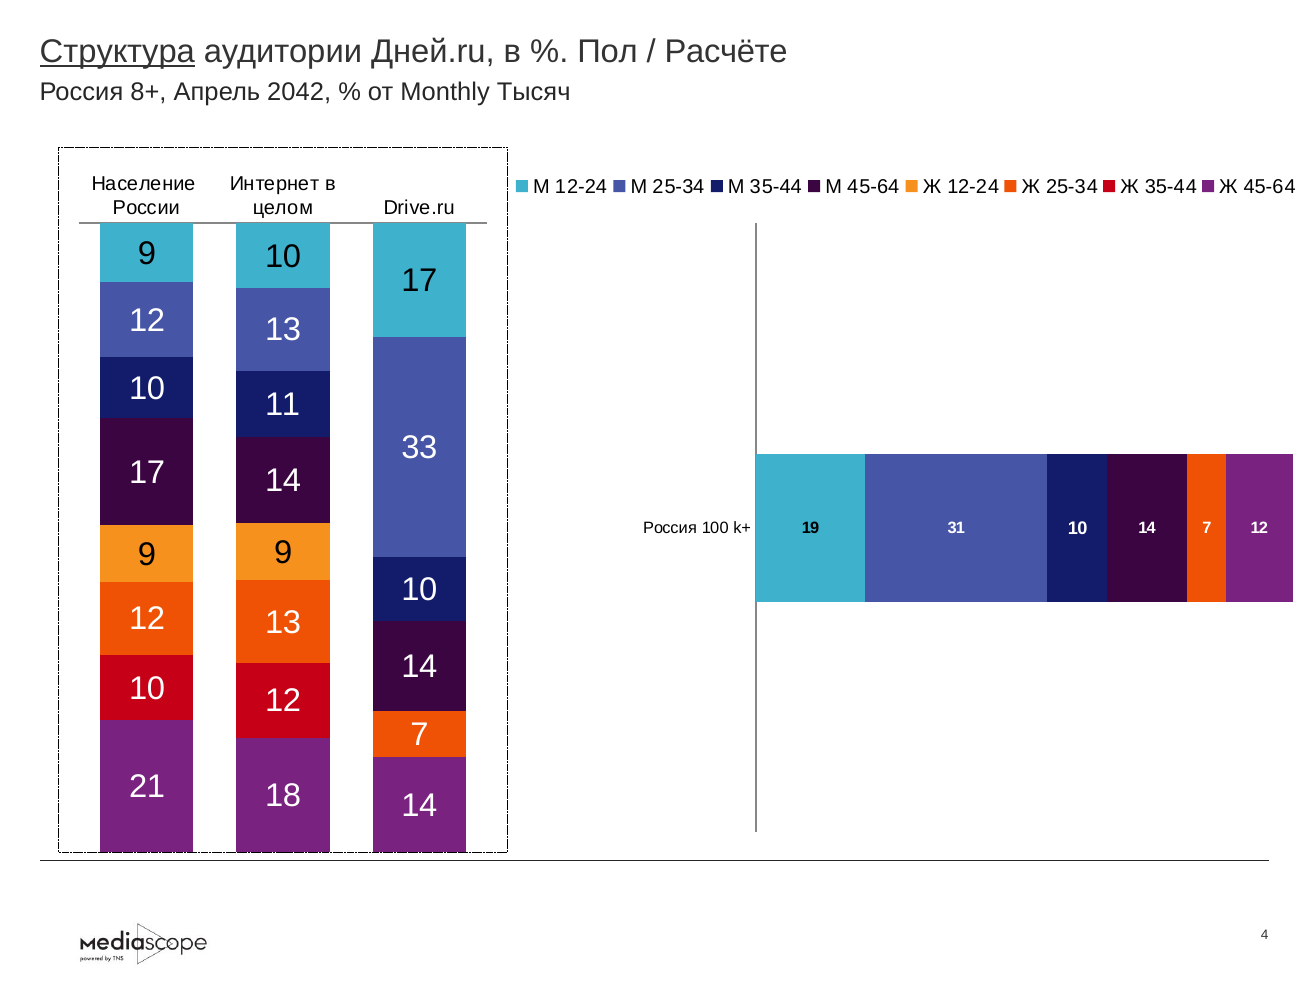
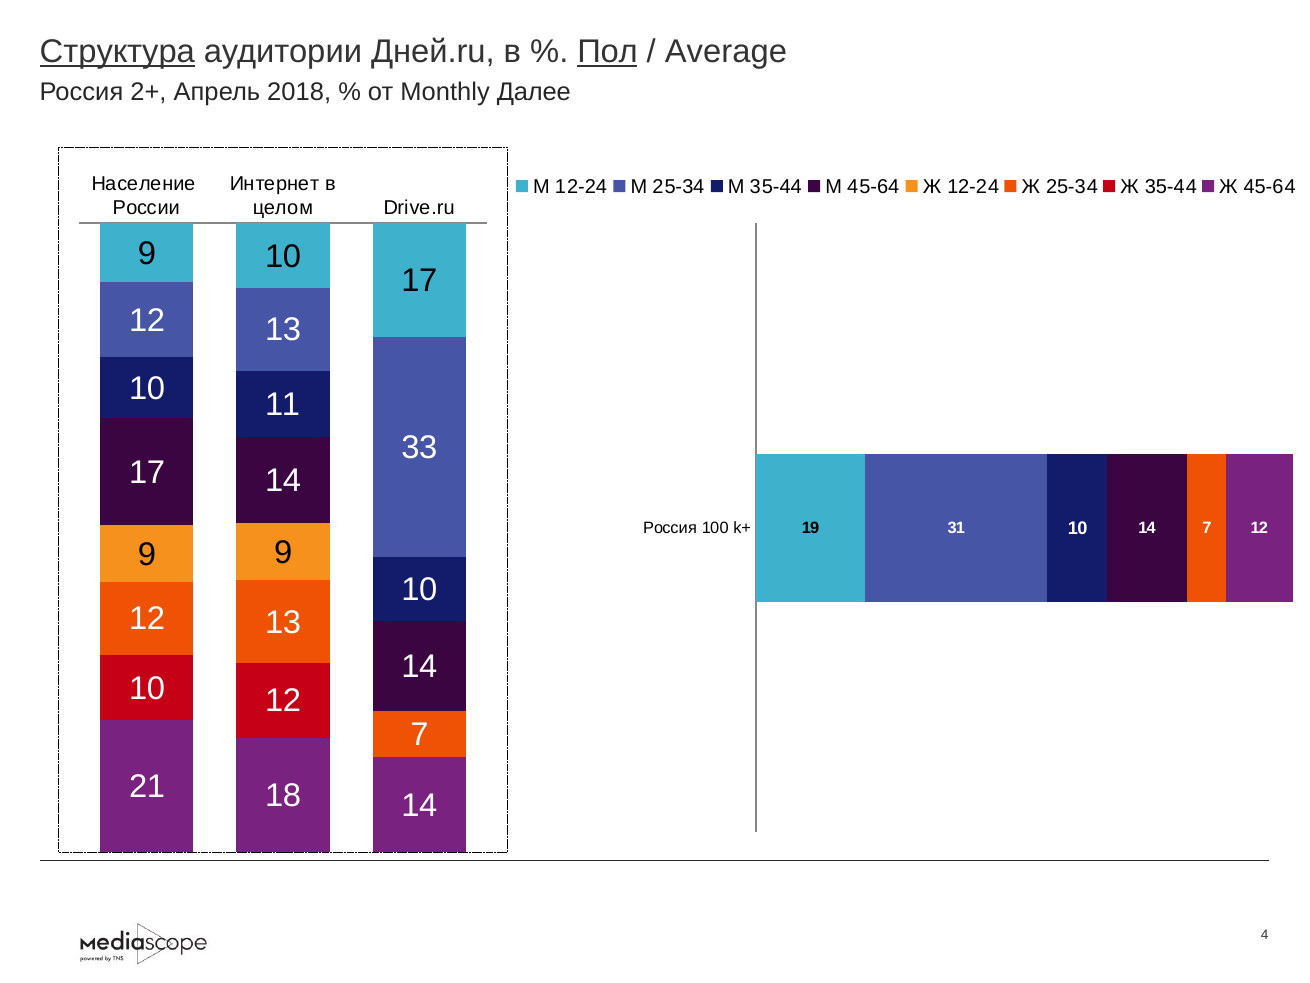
Пол underline: none -> present
Расчёте: Расчёте -> Average
8+: 8+ -> 2+
2042: 2042 -> 2018
Тысяч: Тысяч -> Далее
